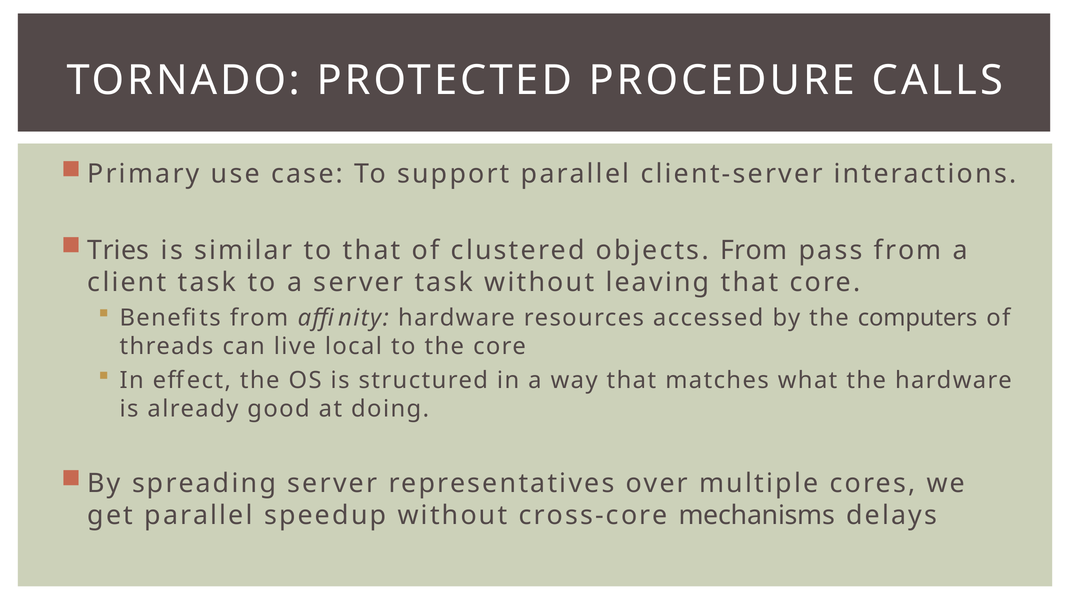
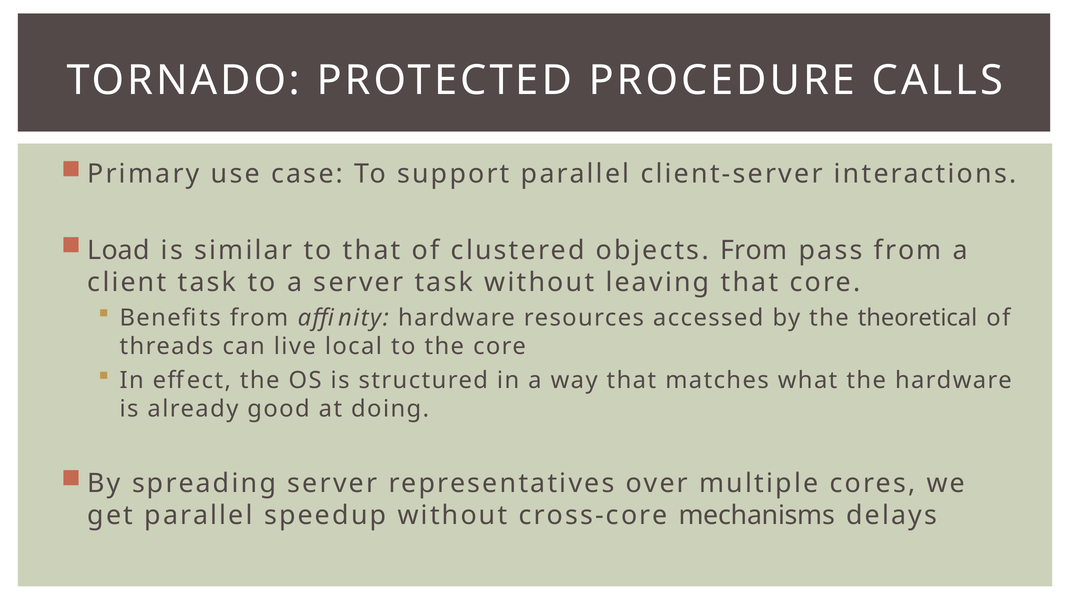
Tries: Tries -> Load
computers: computers -> theoretical
